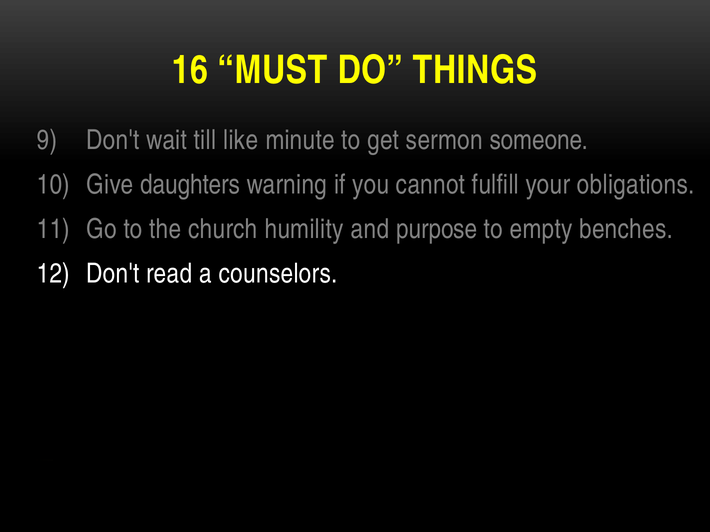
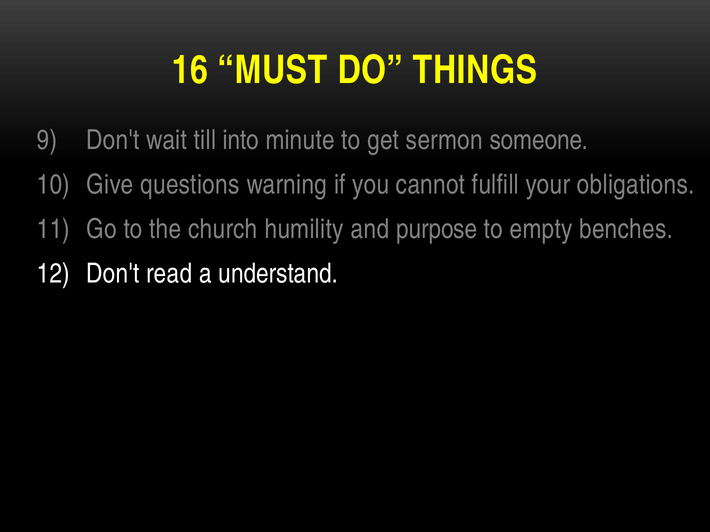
like: like -> into
daughters: daughters -> questions
counselors: counselors -> understand
